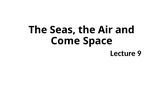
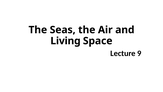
Come: Come -> Living
